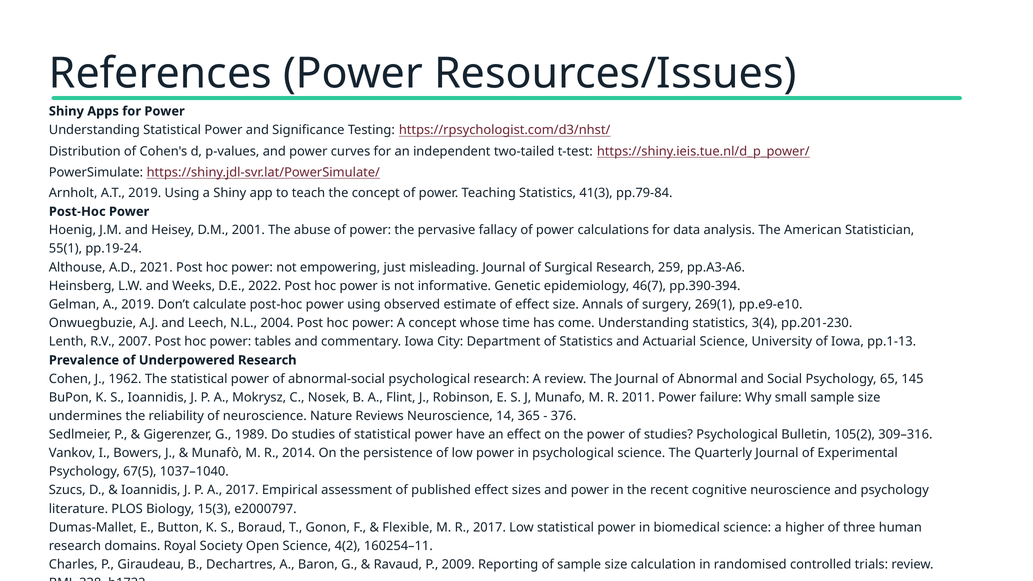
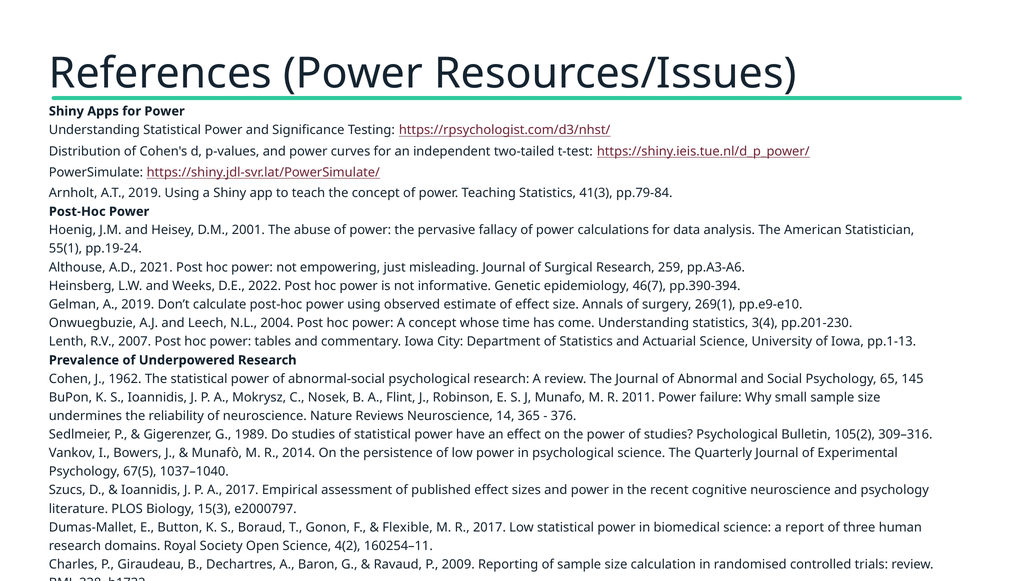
higher: higher -> report
